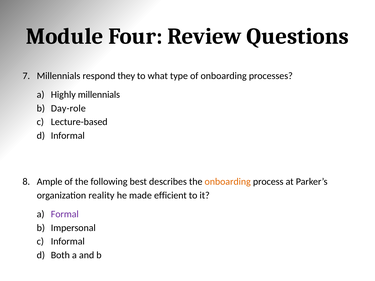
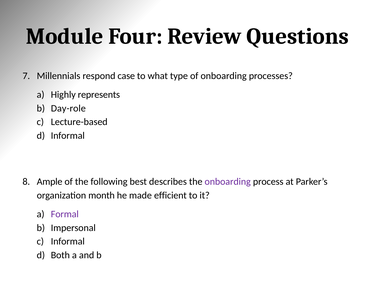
they: they -> case
Highly millennials: millennials -> represents
onboarding at (228, 182) colour: orange -> purple
reality: reality -> month
